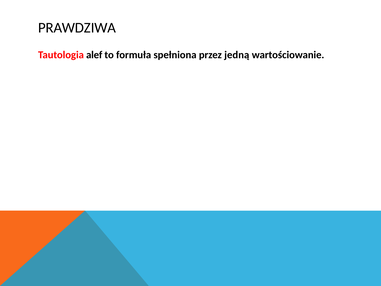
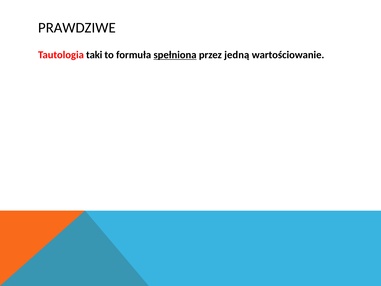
PRAWDZIWA: PRAWDZIWA -> PRAWDZIWE
alef: alef -> taki
spełniona underline: none -> present
